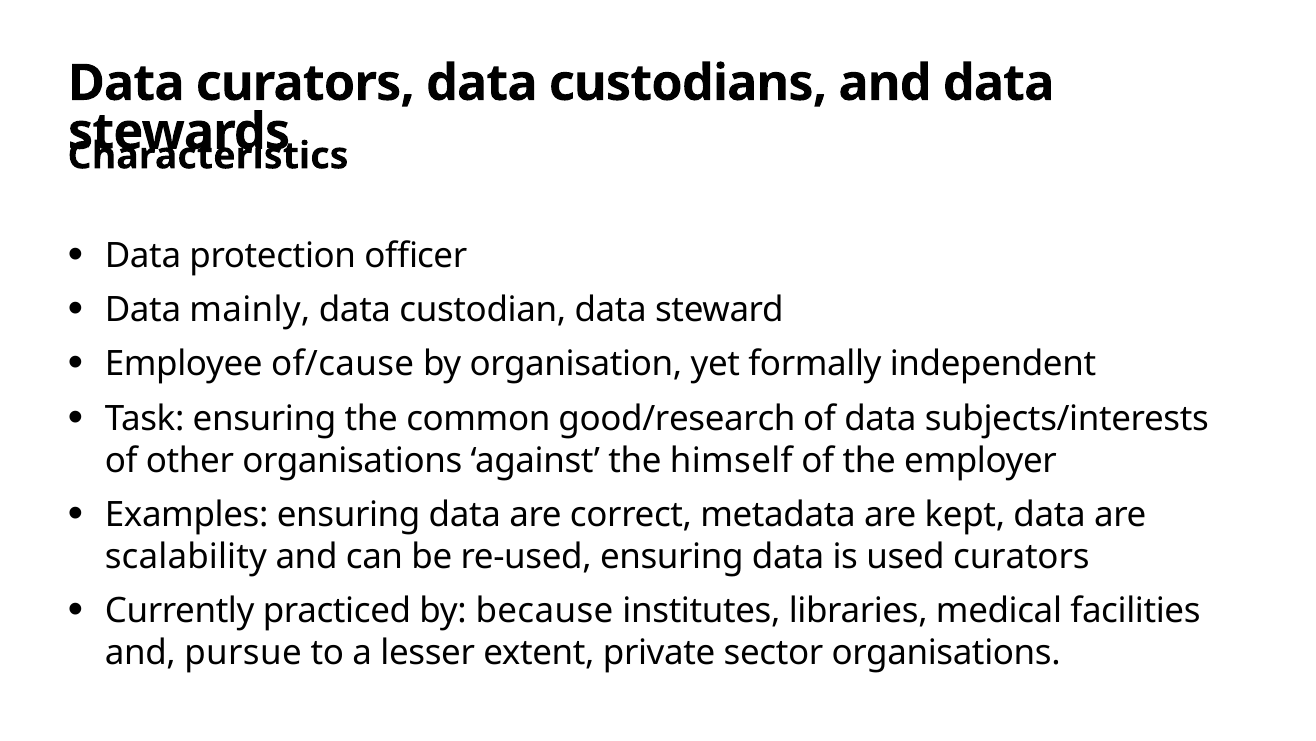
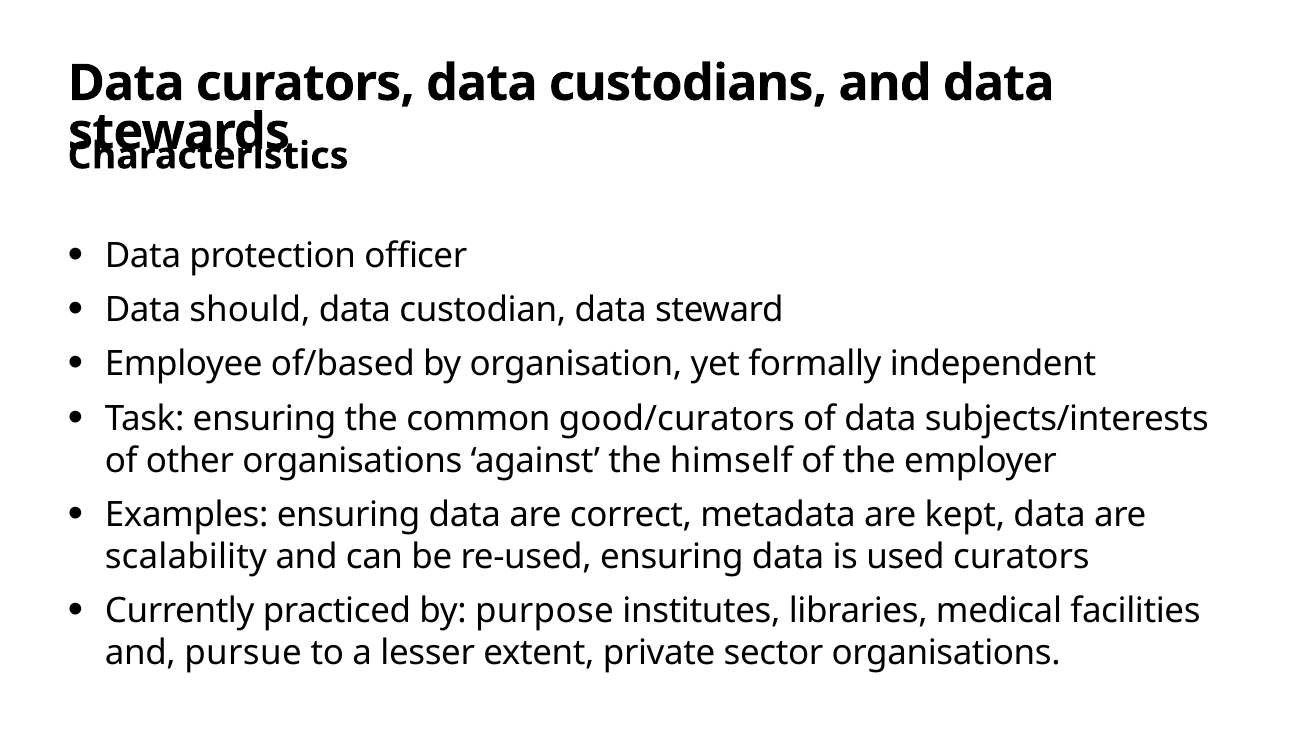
mainly: mainly -> should
of/cause: of/cause -> of/based
good/research: good/research -> good/curators
because: because -> purpose
